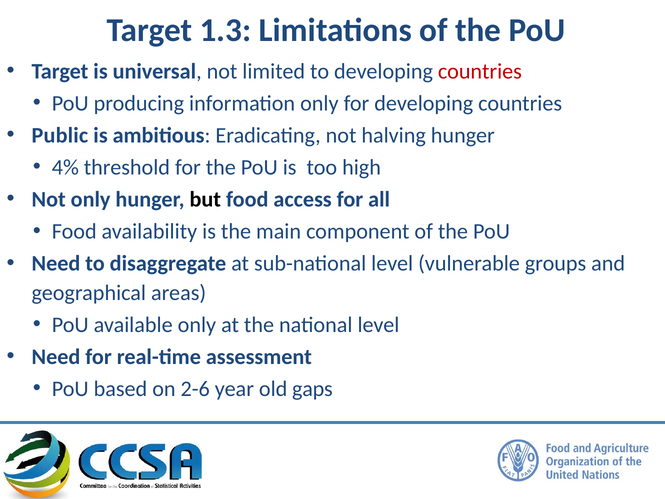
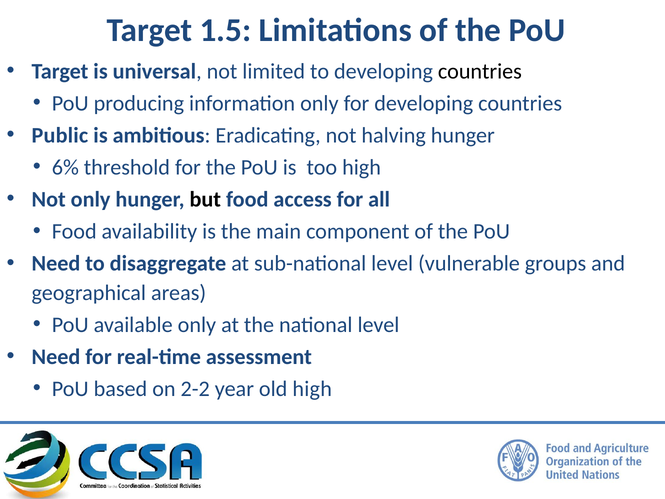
1.3: 1.3 -> 1.5
countries at (480, 71) colour: red -> black
4%: 4% -> 6%
2-6: 2-6 -> 2-2
old gaps: gaps -> high
